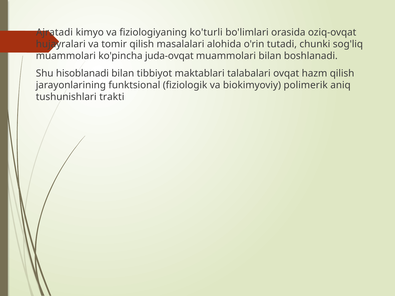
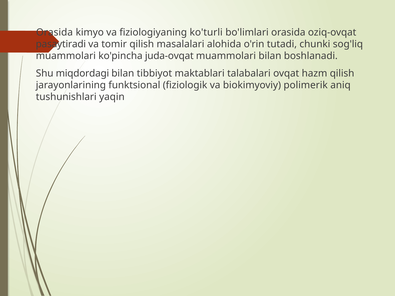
Ajratadi at (54, 32): Ajratadi -> Orasida
hujayralari: hujayralari -> pasaytiradi
hisoblanadi: hisoblanadi -> miqdordagi
trakti: trakti -> yaqin
